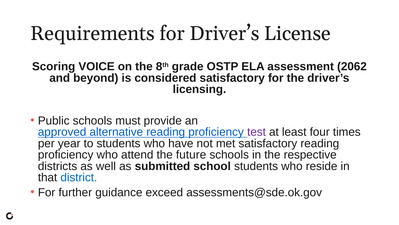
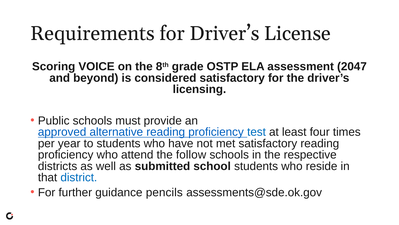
2062: 2062 -> 2047
test colour: purple -> blue
future: future -> follow
exceed: exceed -> pencils
